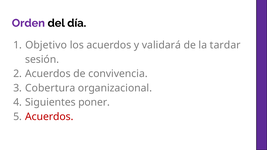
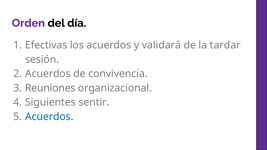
Objetivo: Objetivo -> Efectivas
Cobertura: Cobertura -> Reuniones
poner: poner -> sentir
Acuerdos at (49, 117) colour: red -> blue
